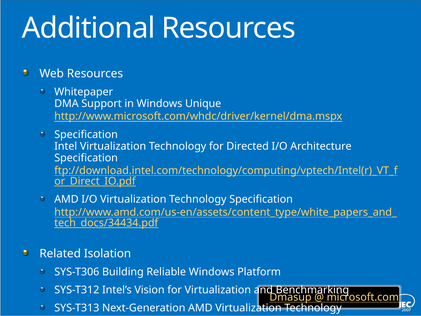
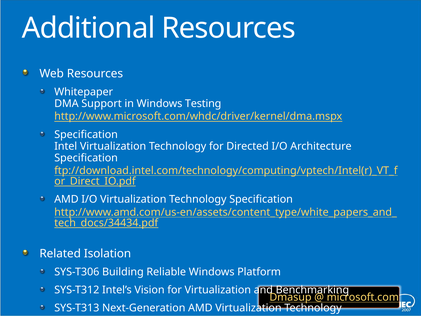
Unique: Unique -> Testing
